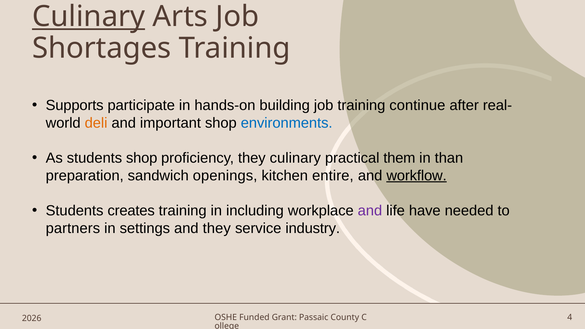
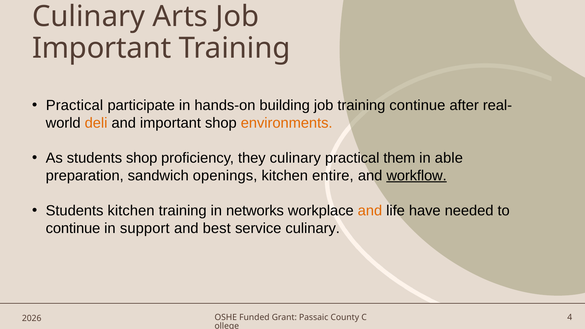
Culinary at (89, 16) underline: present -> none
Shortages at (102, 48): Shortages -> Important
Supports at (75, 105): Supports -> Practical
environments colour: blue -> orange
than: than -> able
Students creates: creates -> kitchen
including: including -> networks
and at (370, 211) colour: purple -> orange
partners at (73, 228): partners -> continue
settings: settings -> support
and they: they -> best
service industry: industry -> culinary
